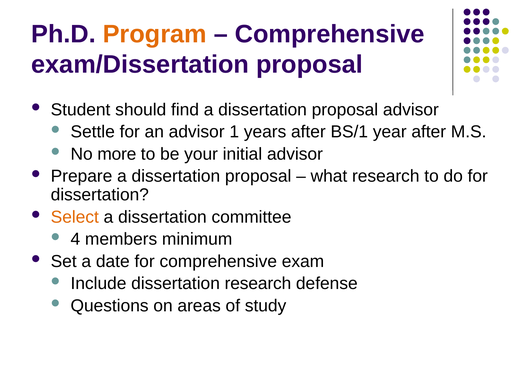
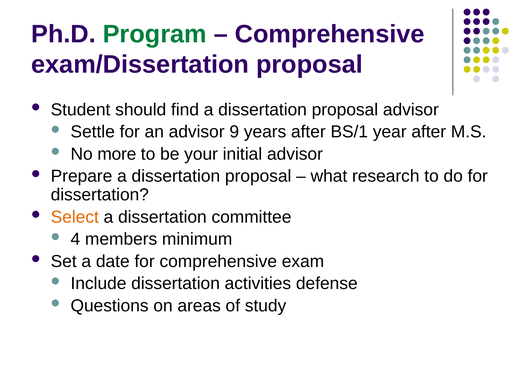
Program colour: orange -> green
1: 1 -> 9
dissertation research: research -> activities
